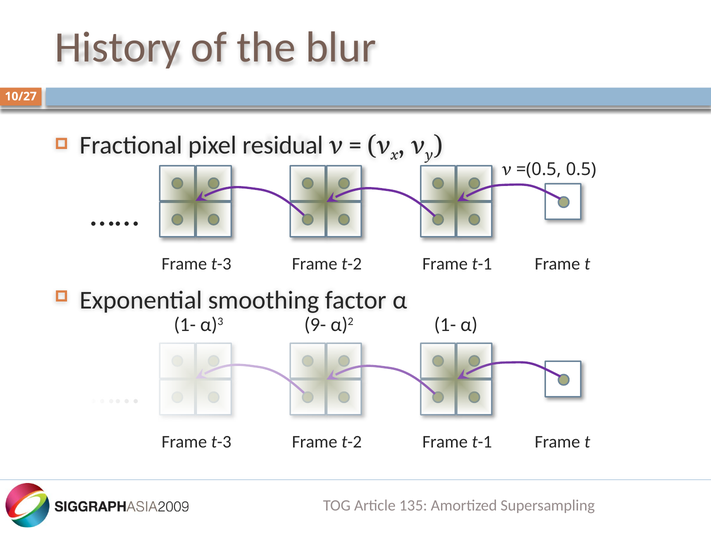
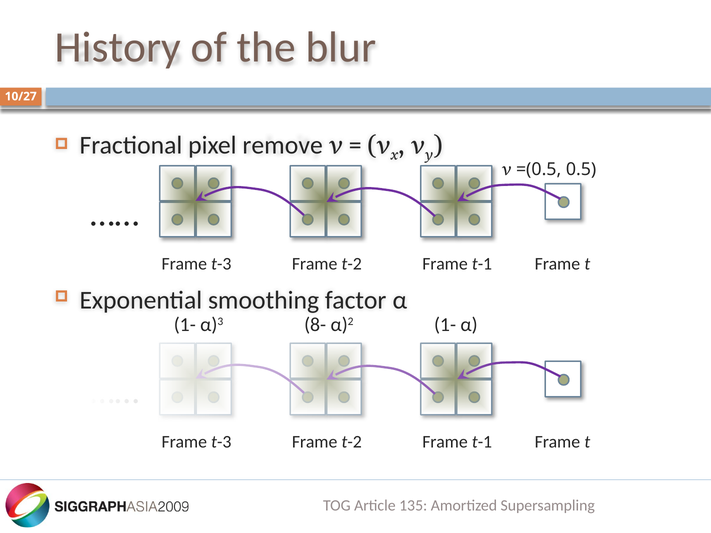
residual: residual -> remove
9-: 9- -> 8-
